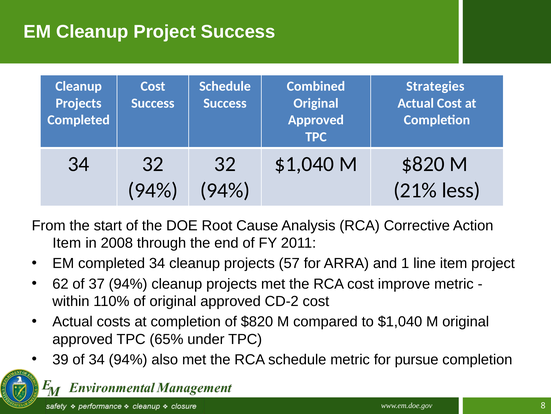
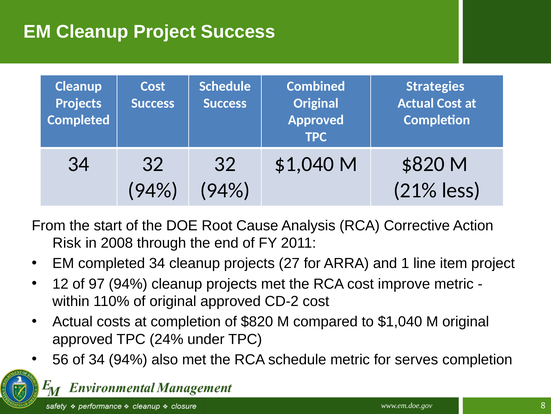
Item at (67, 243): Item -> Risk
57: 57 -> 27
62: 62 -> 12
37: 37 -> 97
65%: 65% -> 24%
39: 39 -> 56
pursue: pursue -> serves
